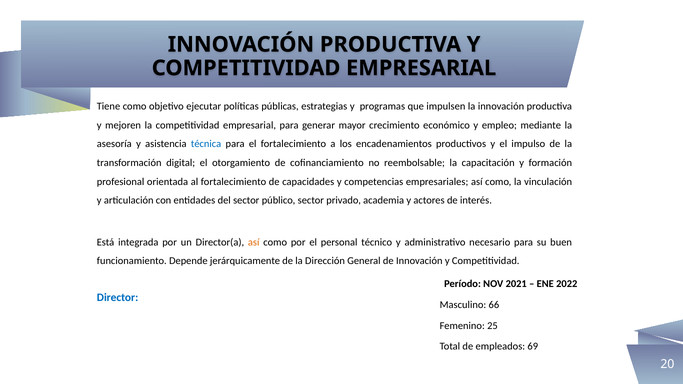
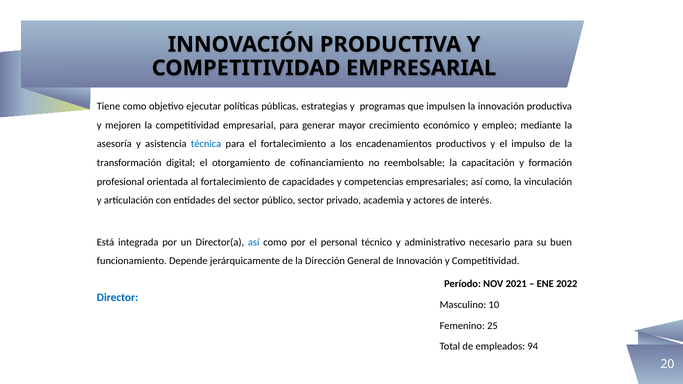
así at (254, 242) colour: orange -> blue
66: 66 -> 10
69: 69 -> 94
